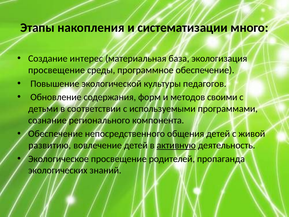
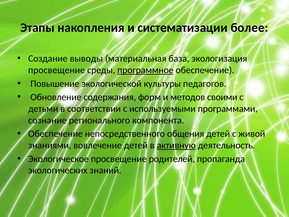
много: много -> более
интерес: интерес -> выводы
программное underline: none -> present
развитию: развитию -> знаниями
